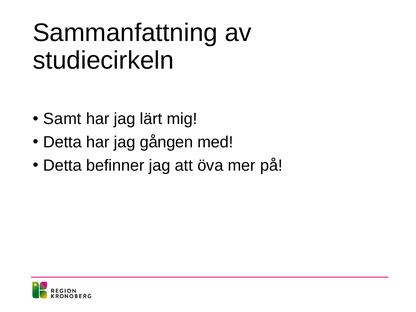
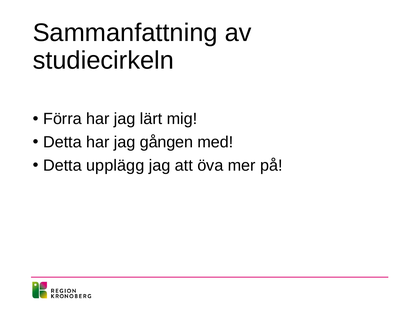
Samt: Samt -> Förra
befinner: befinner -> upplägg
